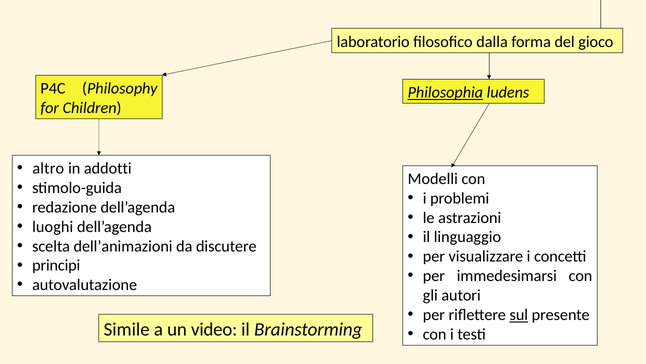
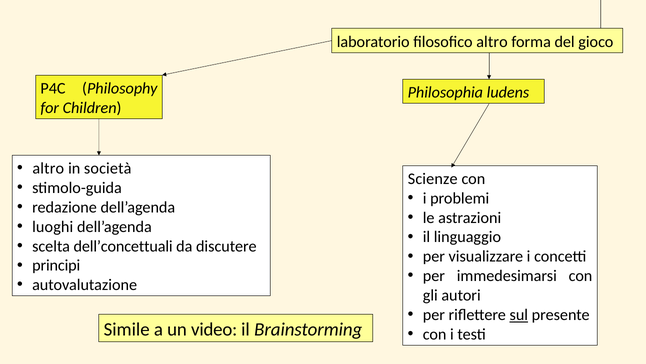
filosofico dalla: dalla -> altro
Philosophia underline: present -> none
addotti: addotti -> società
Modelli: Modelli -> Scienze
dell’animazioni: dell’animazioni -> dell’concettuali
